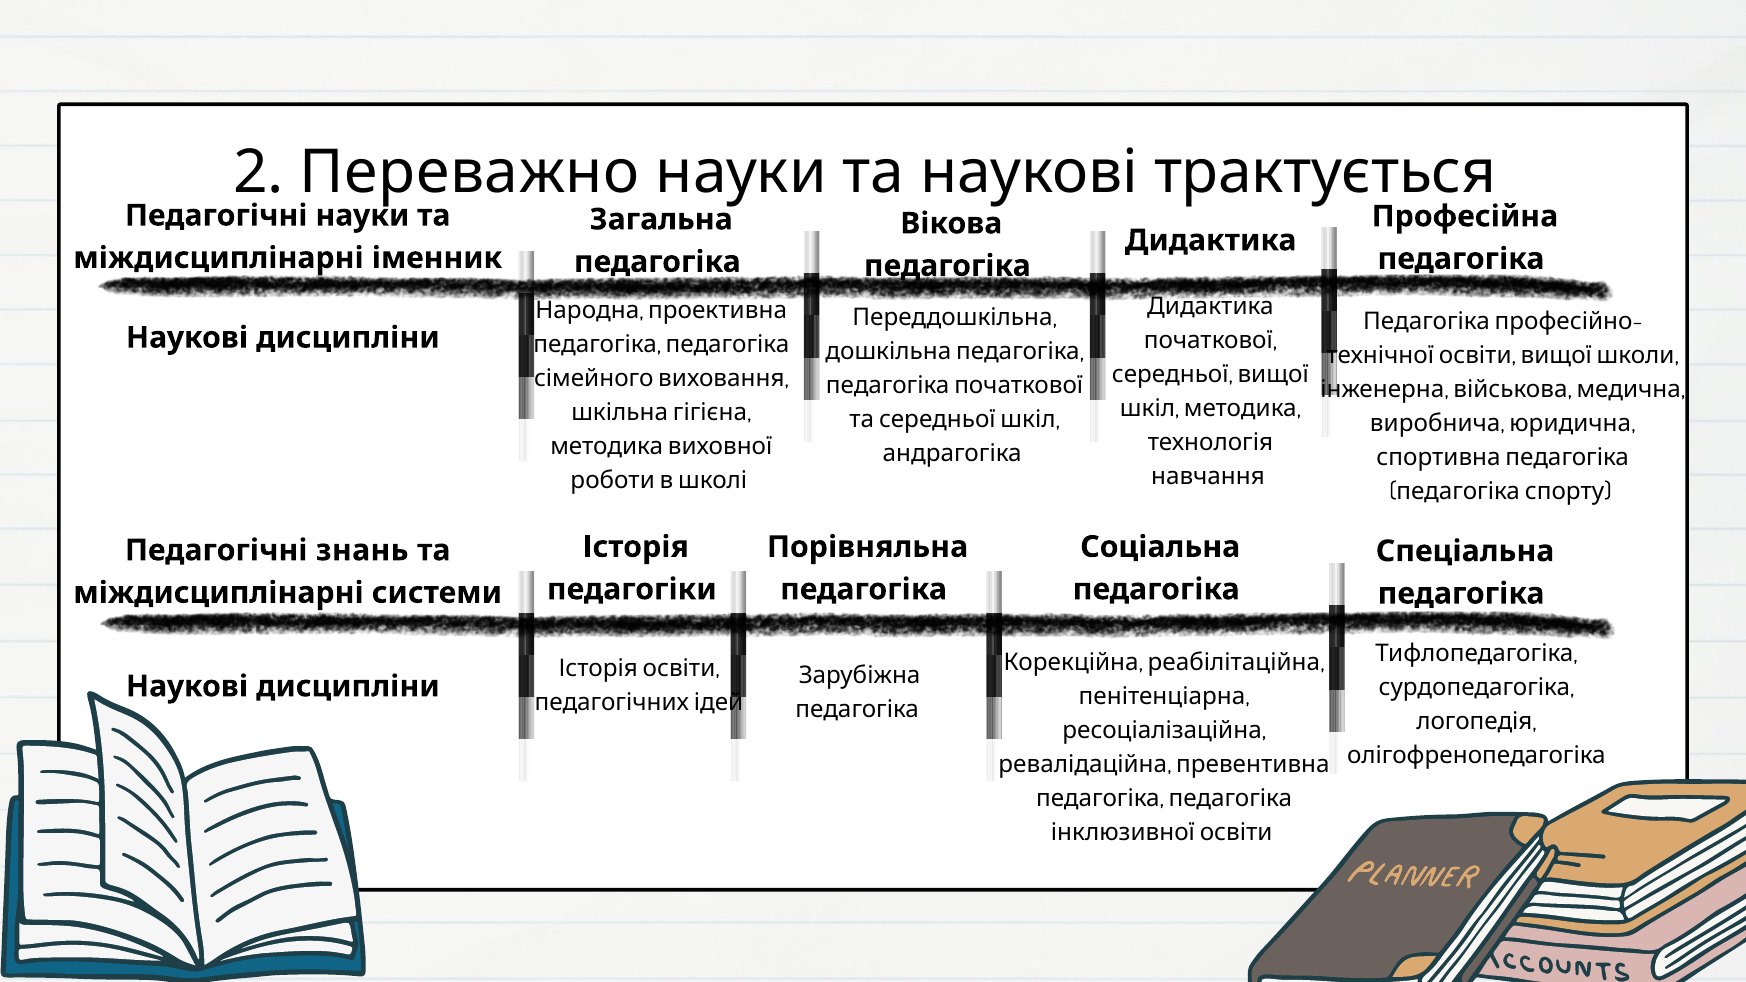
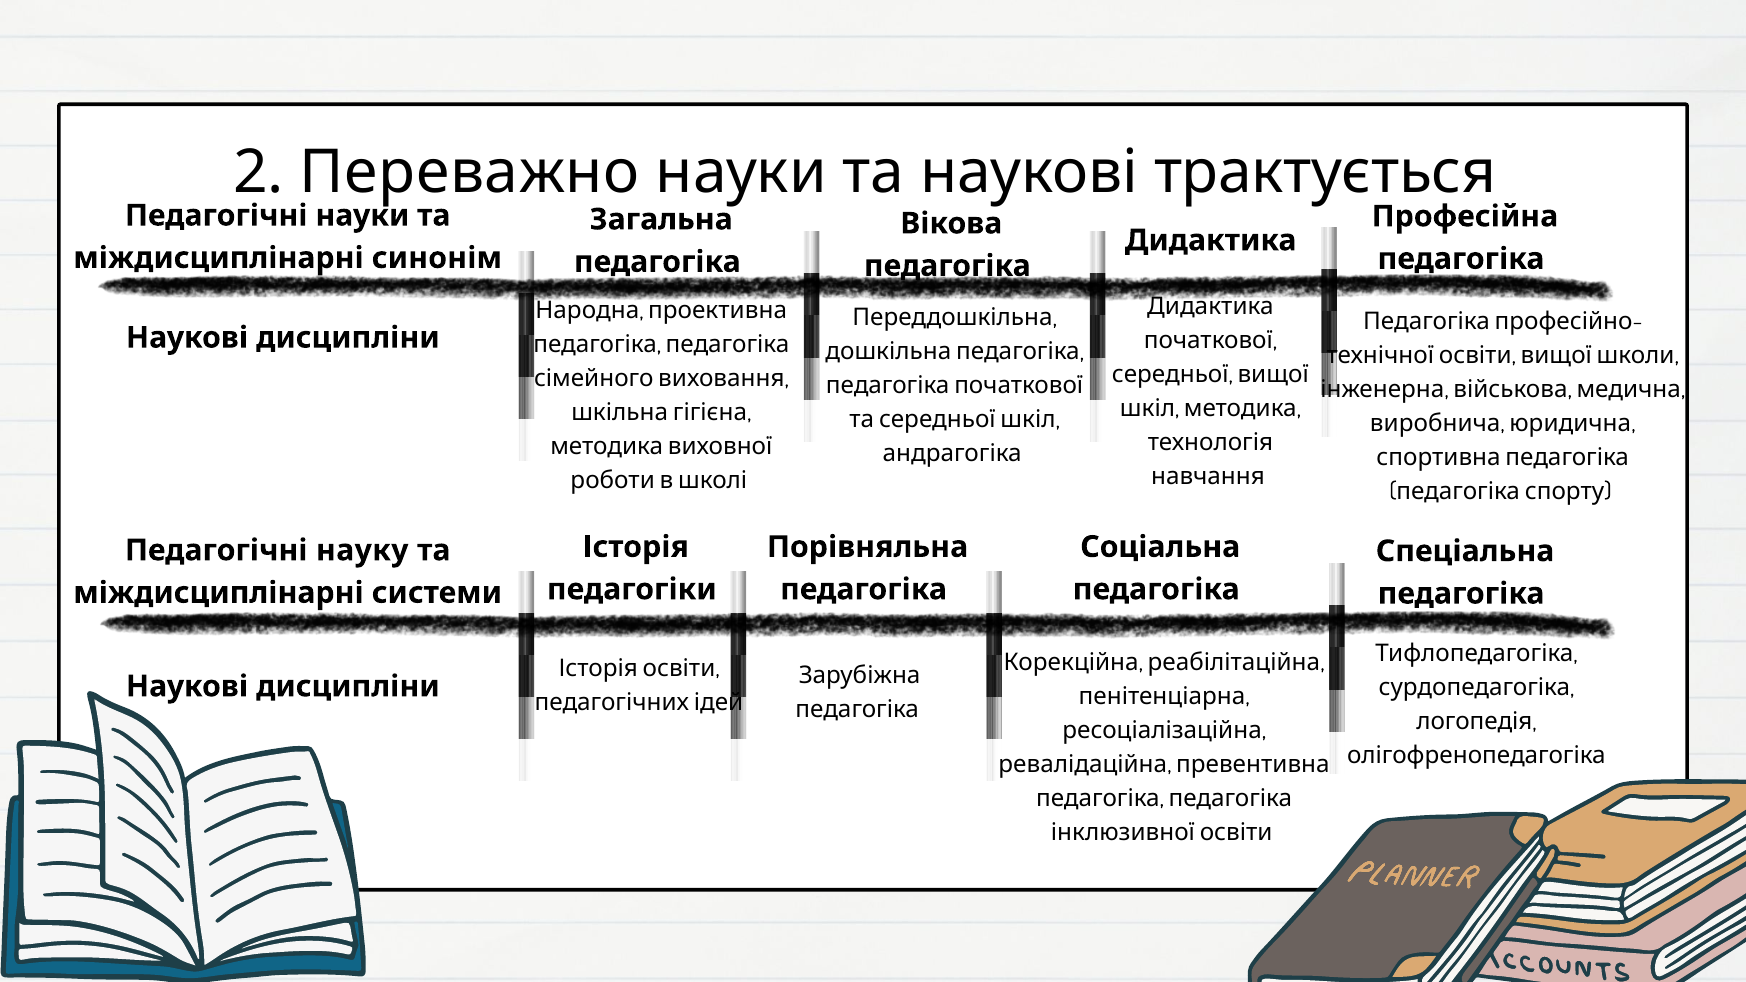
іменник: іменник -> синонім
знань: знань -> науку
